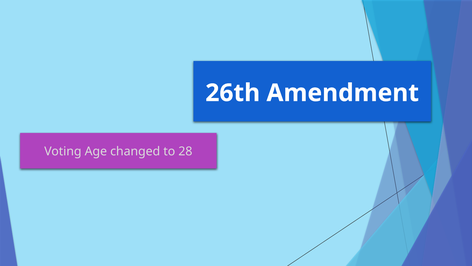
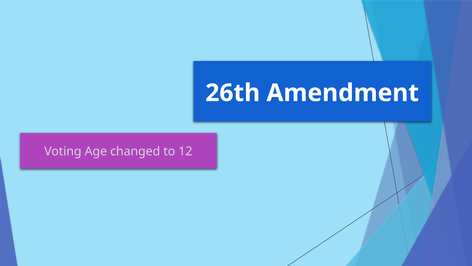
28: 28 -> 12
